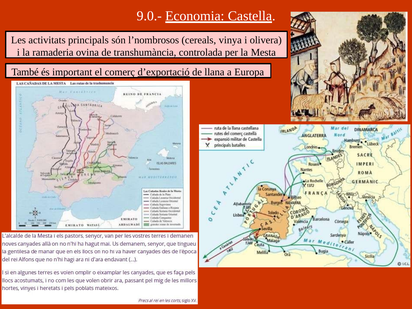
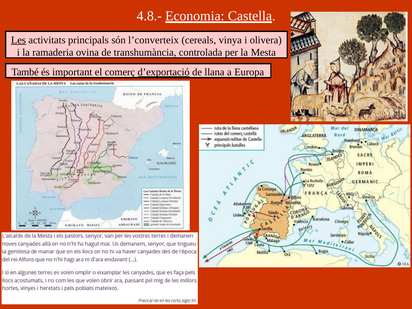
9.0.-: 9.0.- -> 4.8.-
Les underline: none -> present
l’nombrosos: l’nombrosos -> l’converteix
